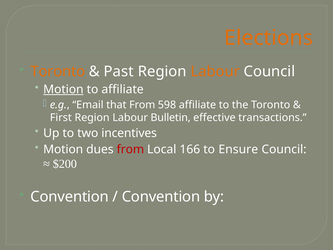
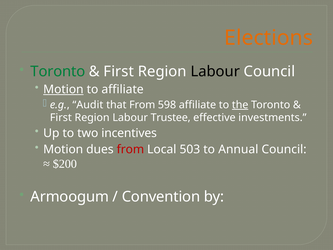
Toronto at (58, 72) colour: orange -> green
Past at (119, 72): Past -> First
Labour at (215, 72) colour: orange -> black
Email: Email -> Audit
the underline: none -> present
Bulletin: Bulletin -> Trustee
transactions: transactions -> investments
166: 166 -> 503
Ensure: Ensure -> Annual
Convention at (70, 196): Convention -> Armoogum
